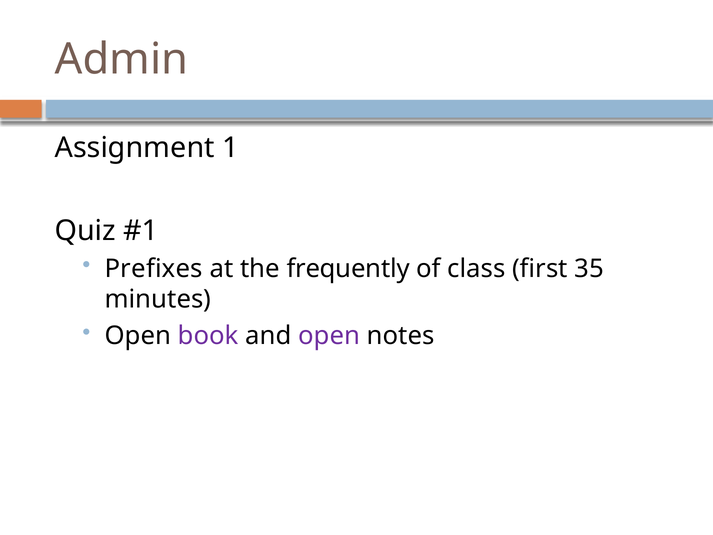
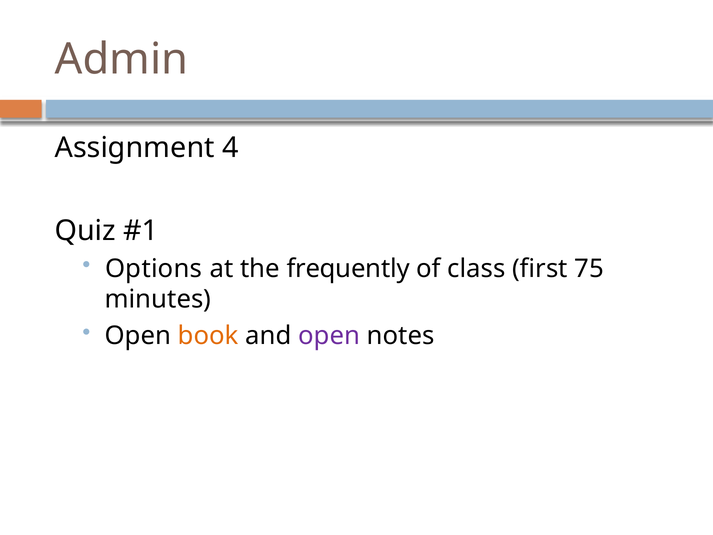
1: 1 -> 4
Prefixes: Prefixes -> Options
35: 35 -> 75
book colour: purple -> orange
